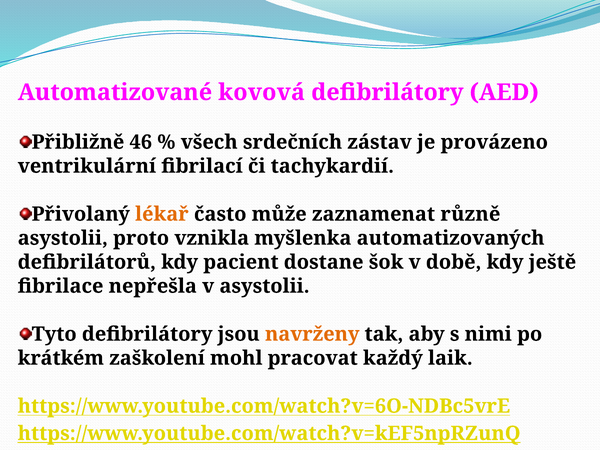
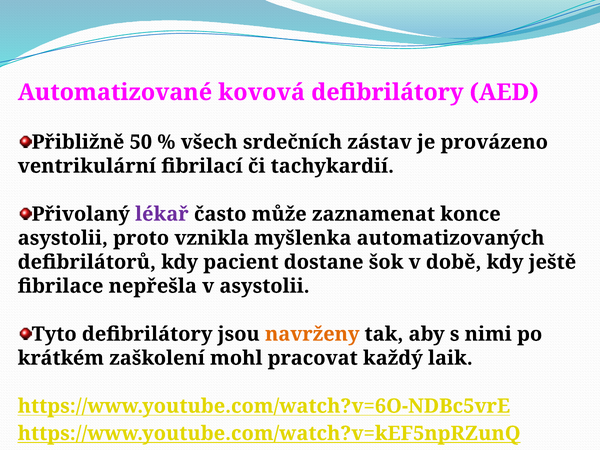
46: 46 -> 50
lékař colour: orange -> purple
různě: různě -> konce
